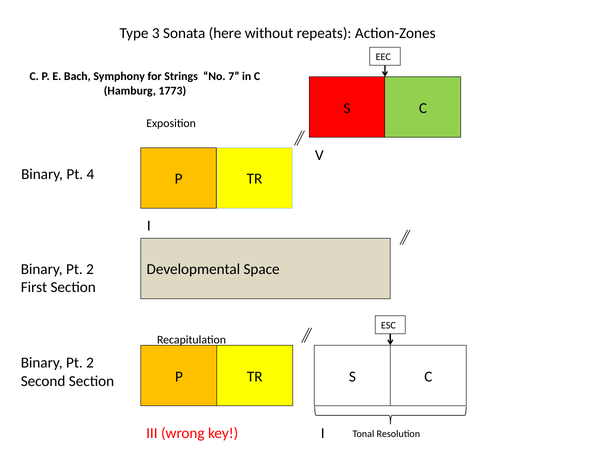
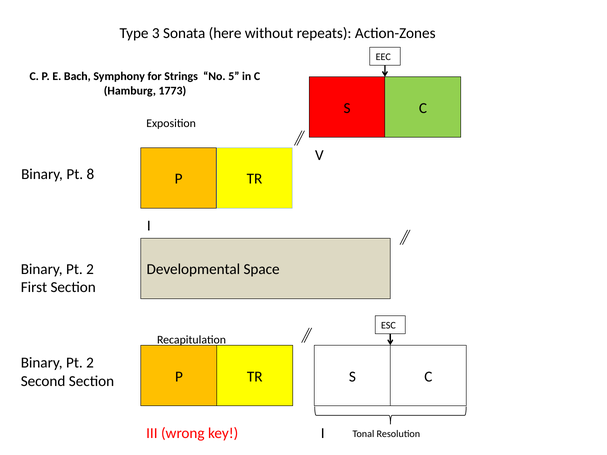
7: 7 -> 5
4: 4 -> 8
